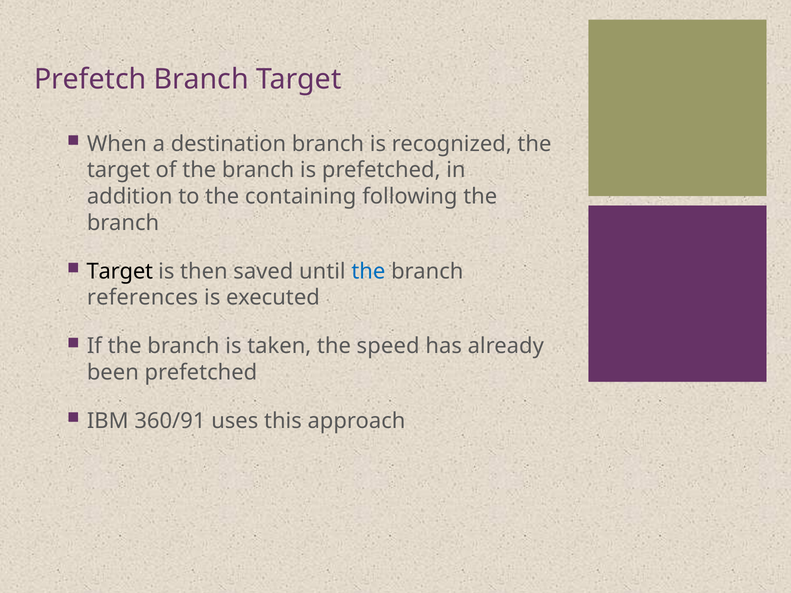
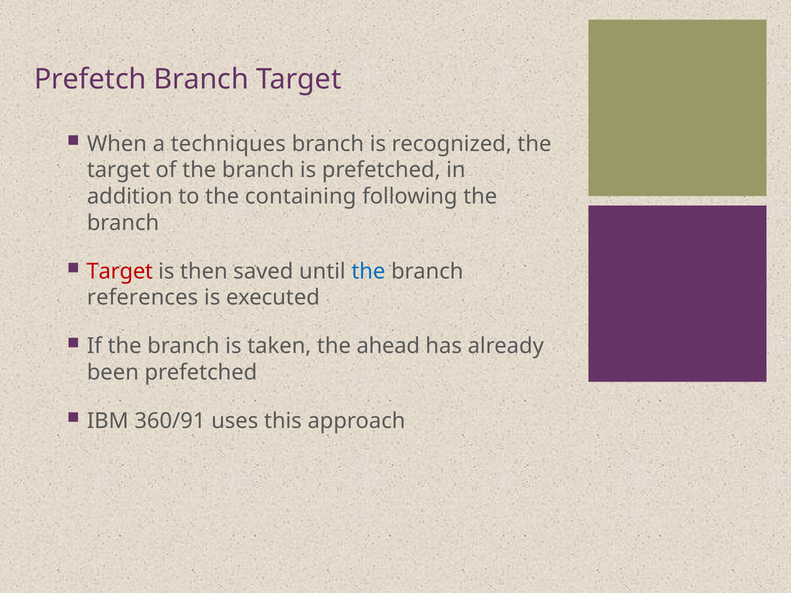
destination: destination -> techniques
Target at (120, 271) colour: black -> red
speed: speed -> ahead
